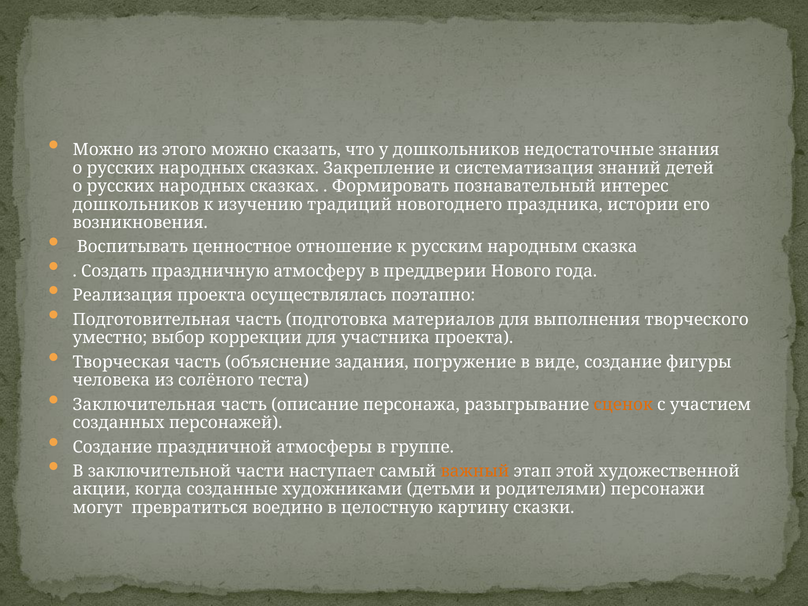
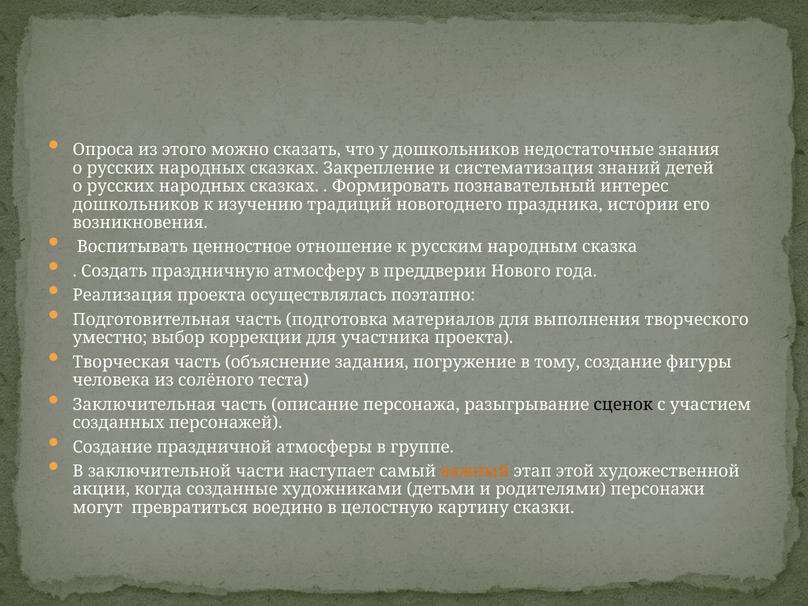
Можно at (103, 150): Можно -> Опроса
виде: виде -> тому
сценок colour: orange -> black
